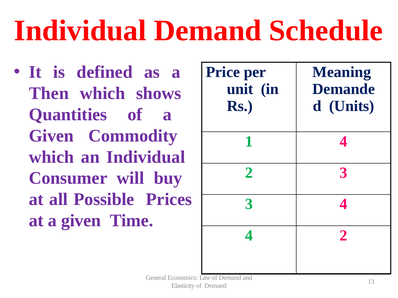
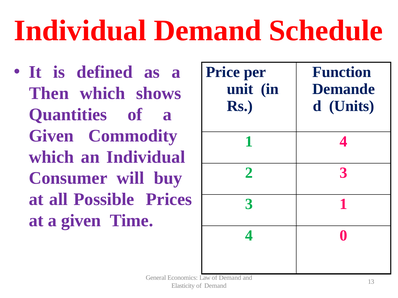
Meaning: Meaning -> Function
3 4: 4 -> 1
2 at (344, 236): 2 -> 0
